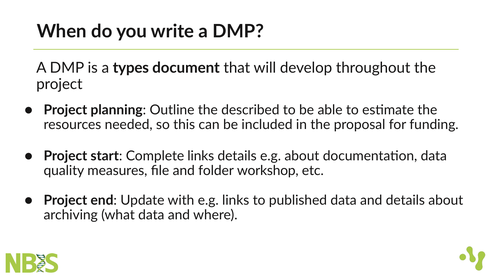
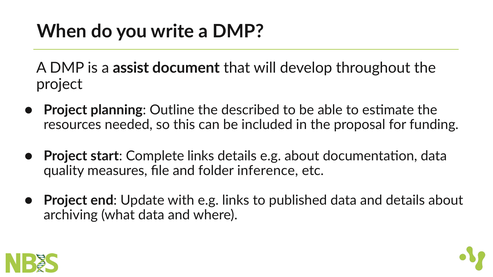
types: types -> assist
workshop: workshop -> inference
